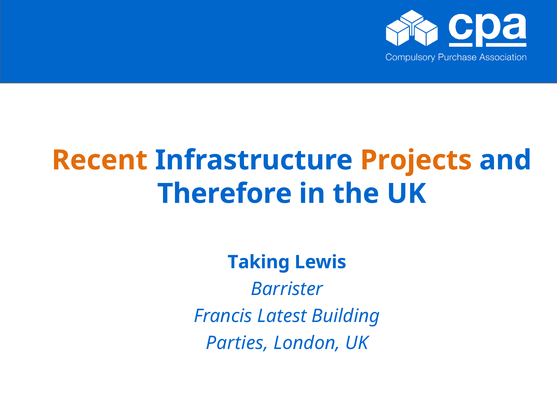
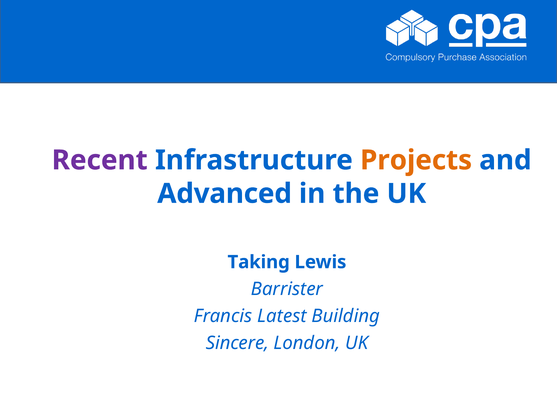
Recent colour: orange -> purple
Therefore: Therefore -> Advanced
Parties: Parties -> Sincere
